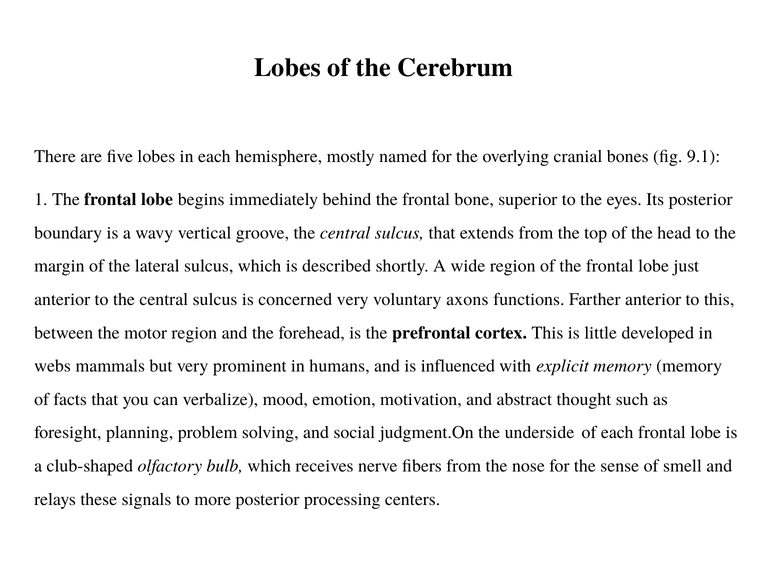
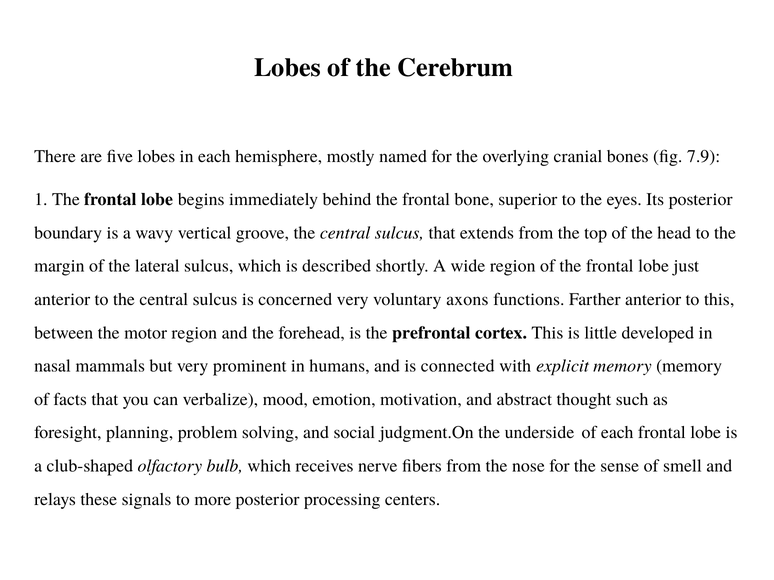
9.1: 9.1 -> 7.9
webs: webs -> nasal
influenced: influenced -> connected
